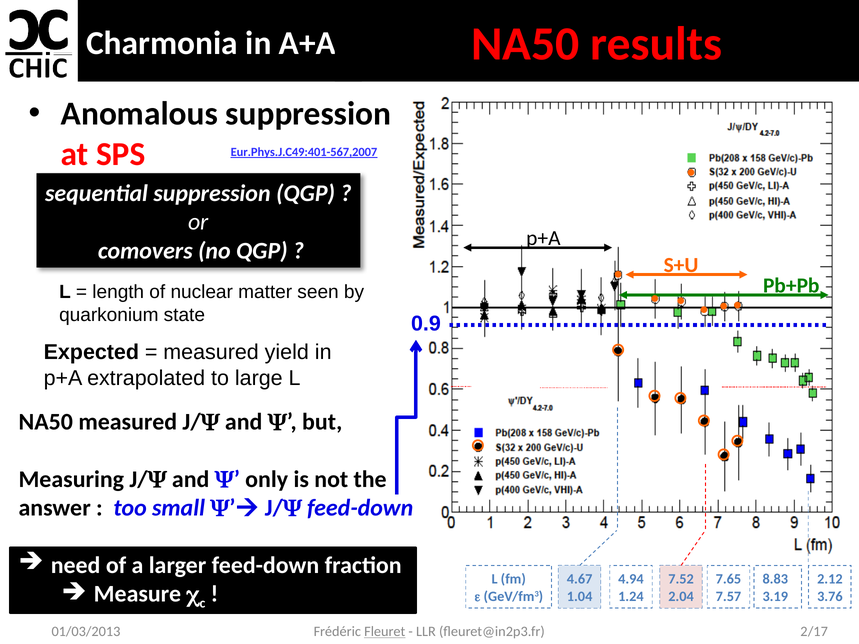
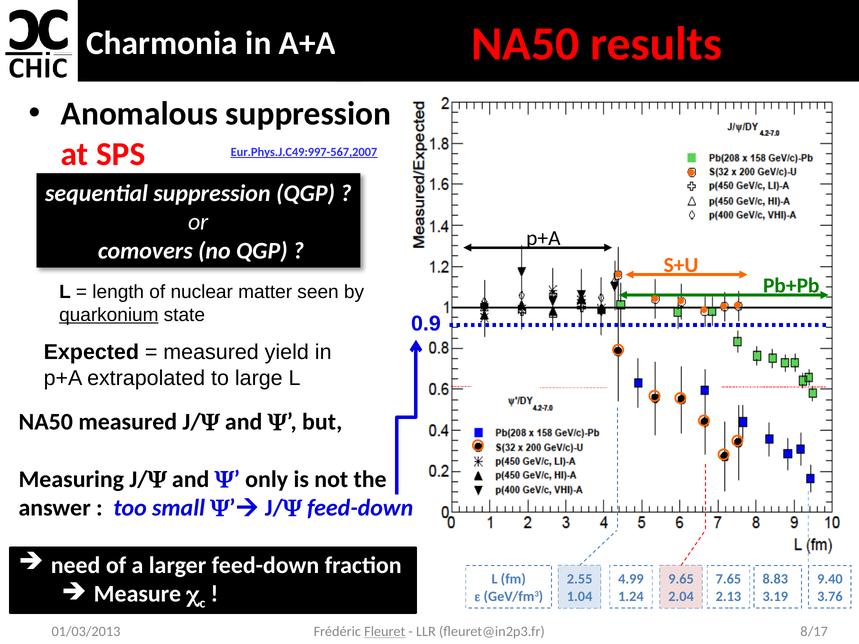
Eur.Phys.J.C49:401-567,2007: Eur.Phys.J.C49:401-567,2007 -> Eur.Phys.J.C49:997-567,2007
quarkonium underline: none -> present
4.67: 4.67 -> 2.55
4.94: 4.94 -> 4.99
7.52: 7.52 -> 9.65
2.12: 2.12 -> 9.40
7.57: 7.57 -> 2.13
2: 2 -> 8
